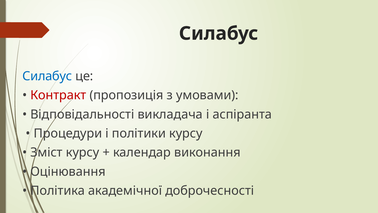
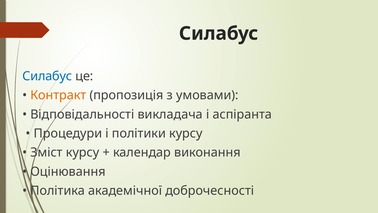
Контракт colour: red -> orange
